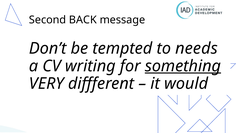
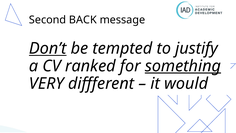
Don’t underline: none -> present
needs: needs -> justify
writing: writing -> ranked
